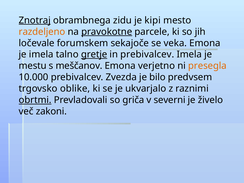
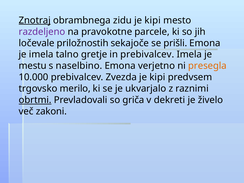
razdeljeno colour: orange -> purple
pravokotne underline: present -> none
forumskem: forumskem -> priložnostih
veka: veka -> prišli
gretje underline: present -> none
meščanov: meščanov -> naselbino
bilo at (157, 77): bilo -> kipi
oblike: oblike -> merilo
severni: severni -> dekreti
